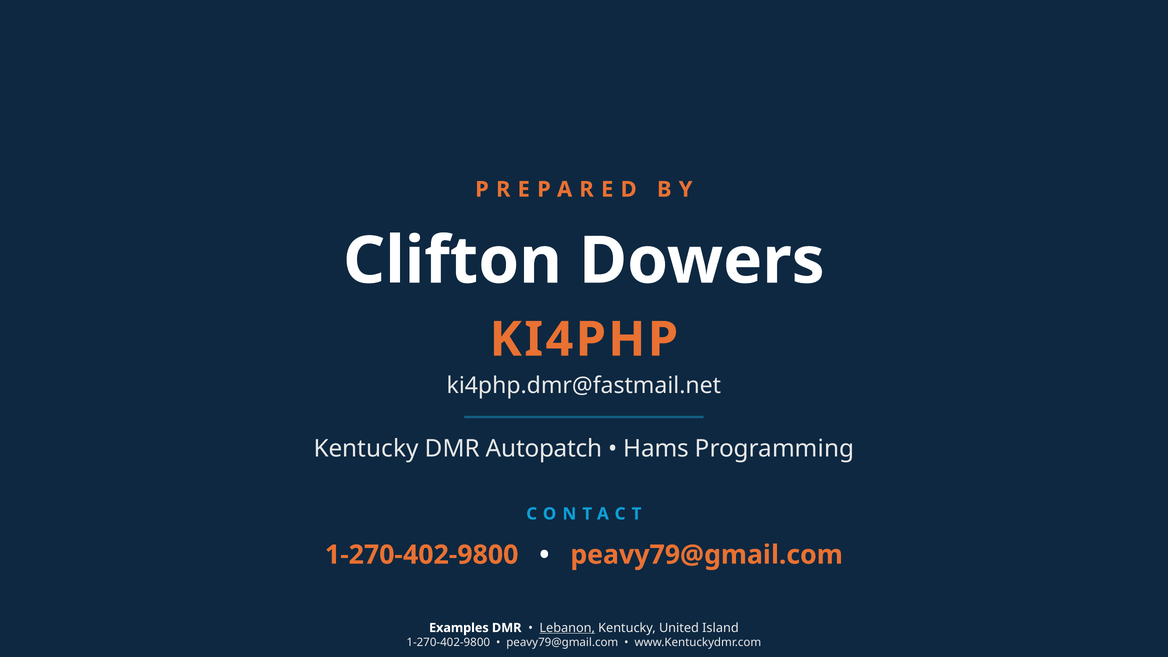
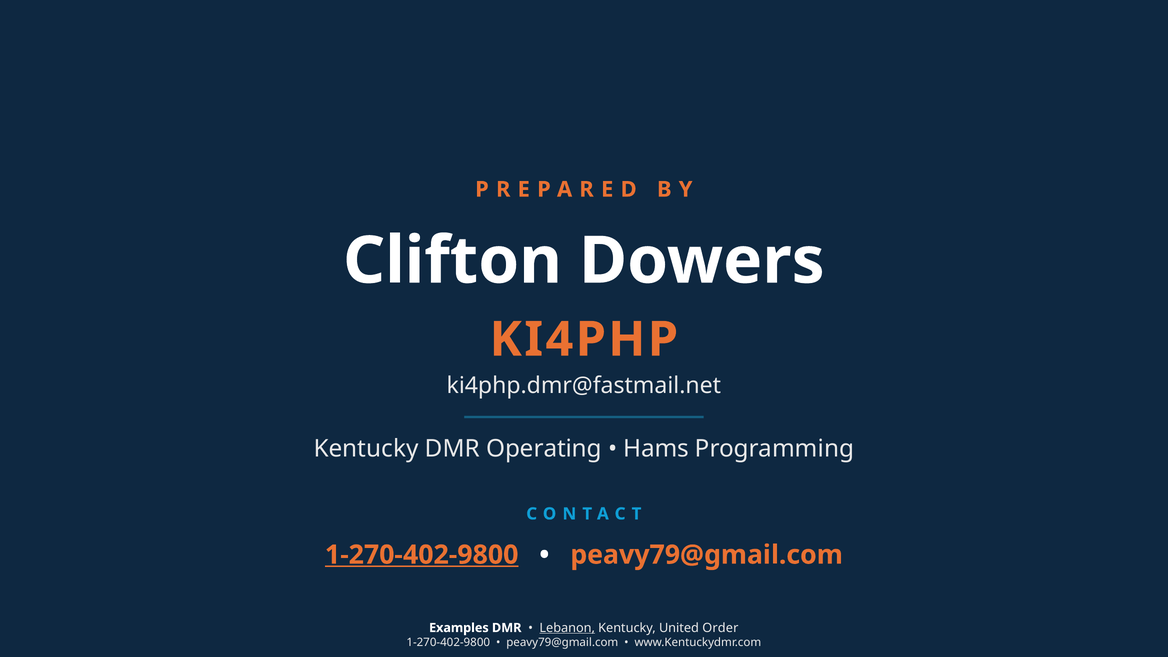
Autopatch: Autopatch -> Operating
1-270-402-9800 at (422, 555) underline: none -> present
Island: Island -> Order
